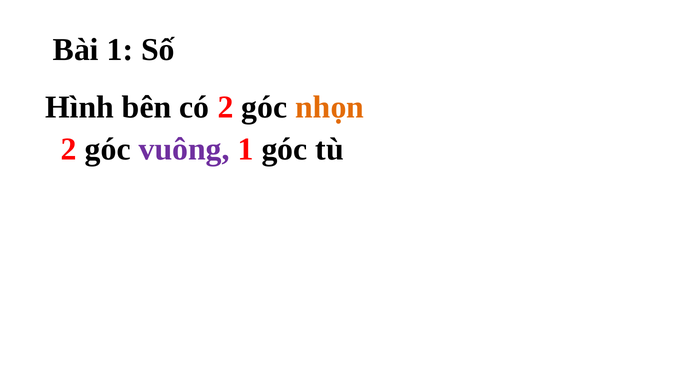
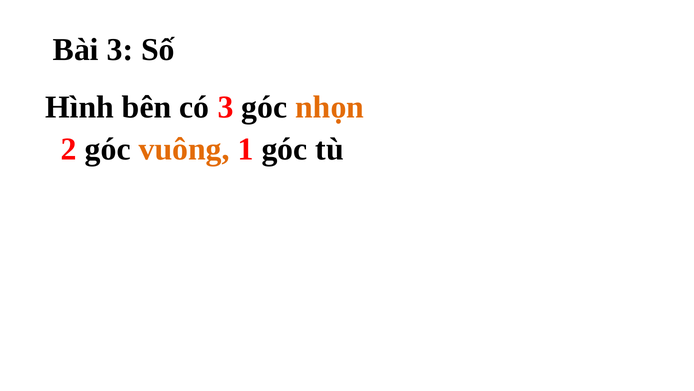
Bài 1: 1 -> 3
có 2: 2 -> 3
vuông colour: purple -> orange
